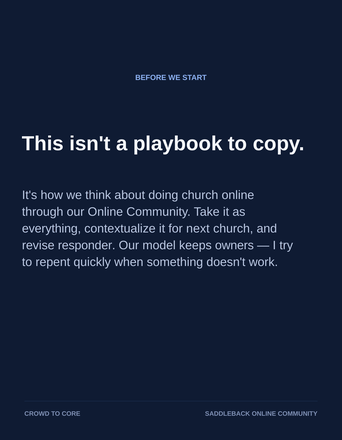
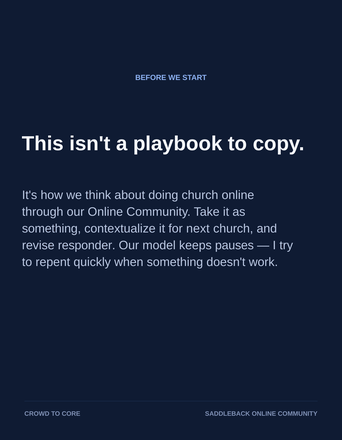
everything at (52, 228): everything -> something
owners: owners -> pauses
